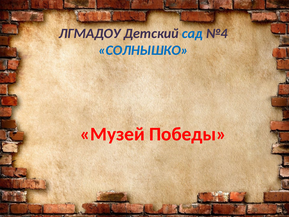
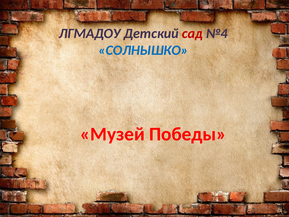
сад colour: blue -> red
